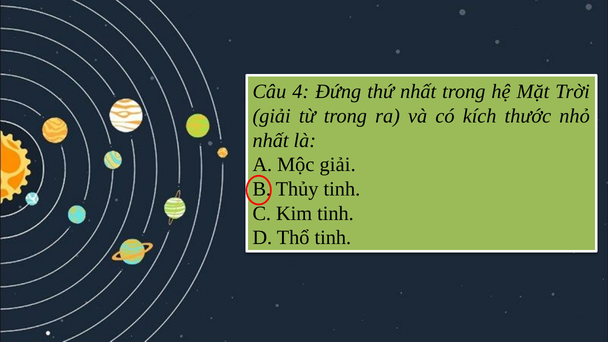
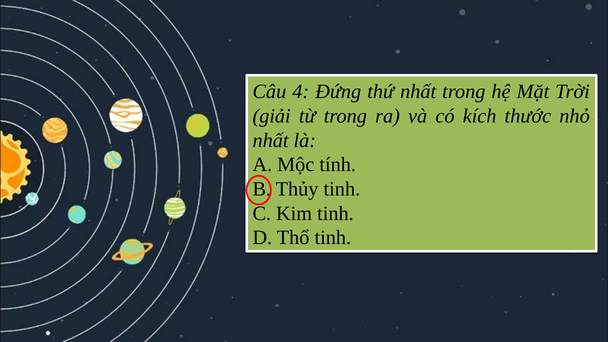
Mộc giải: giải -> tính
